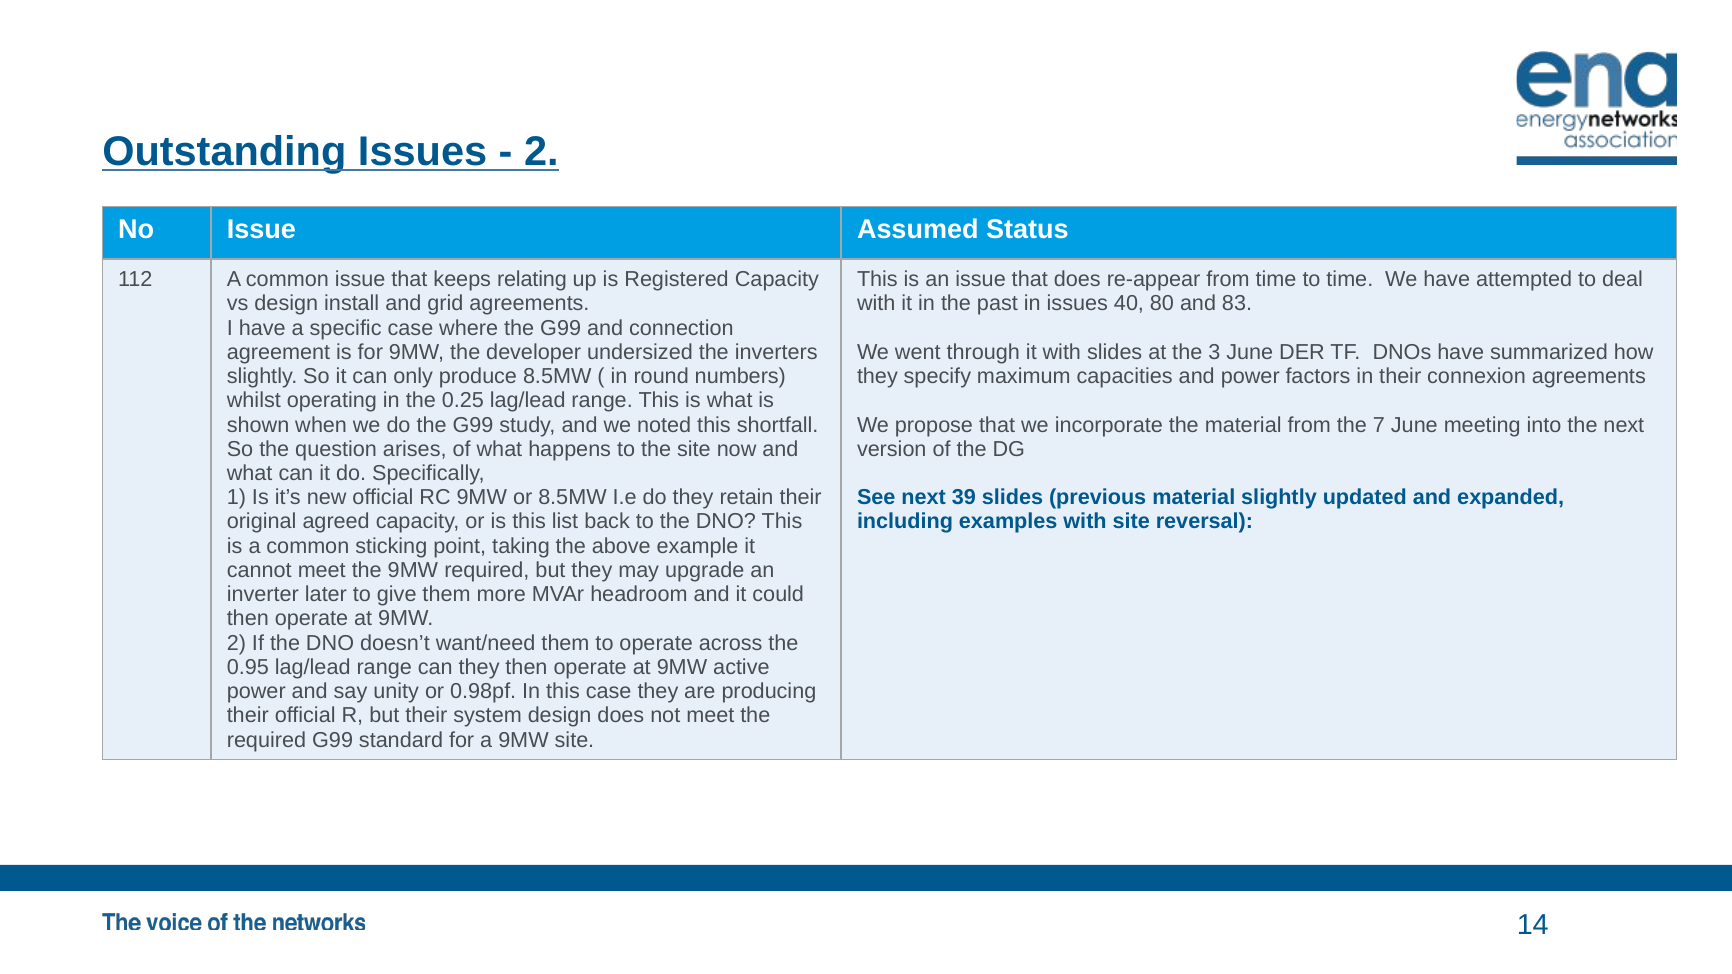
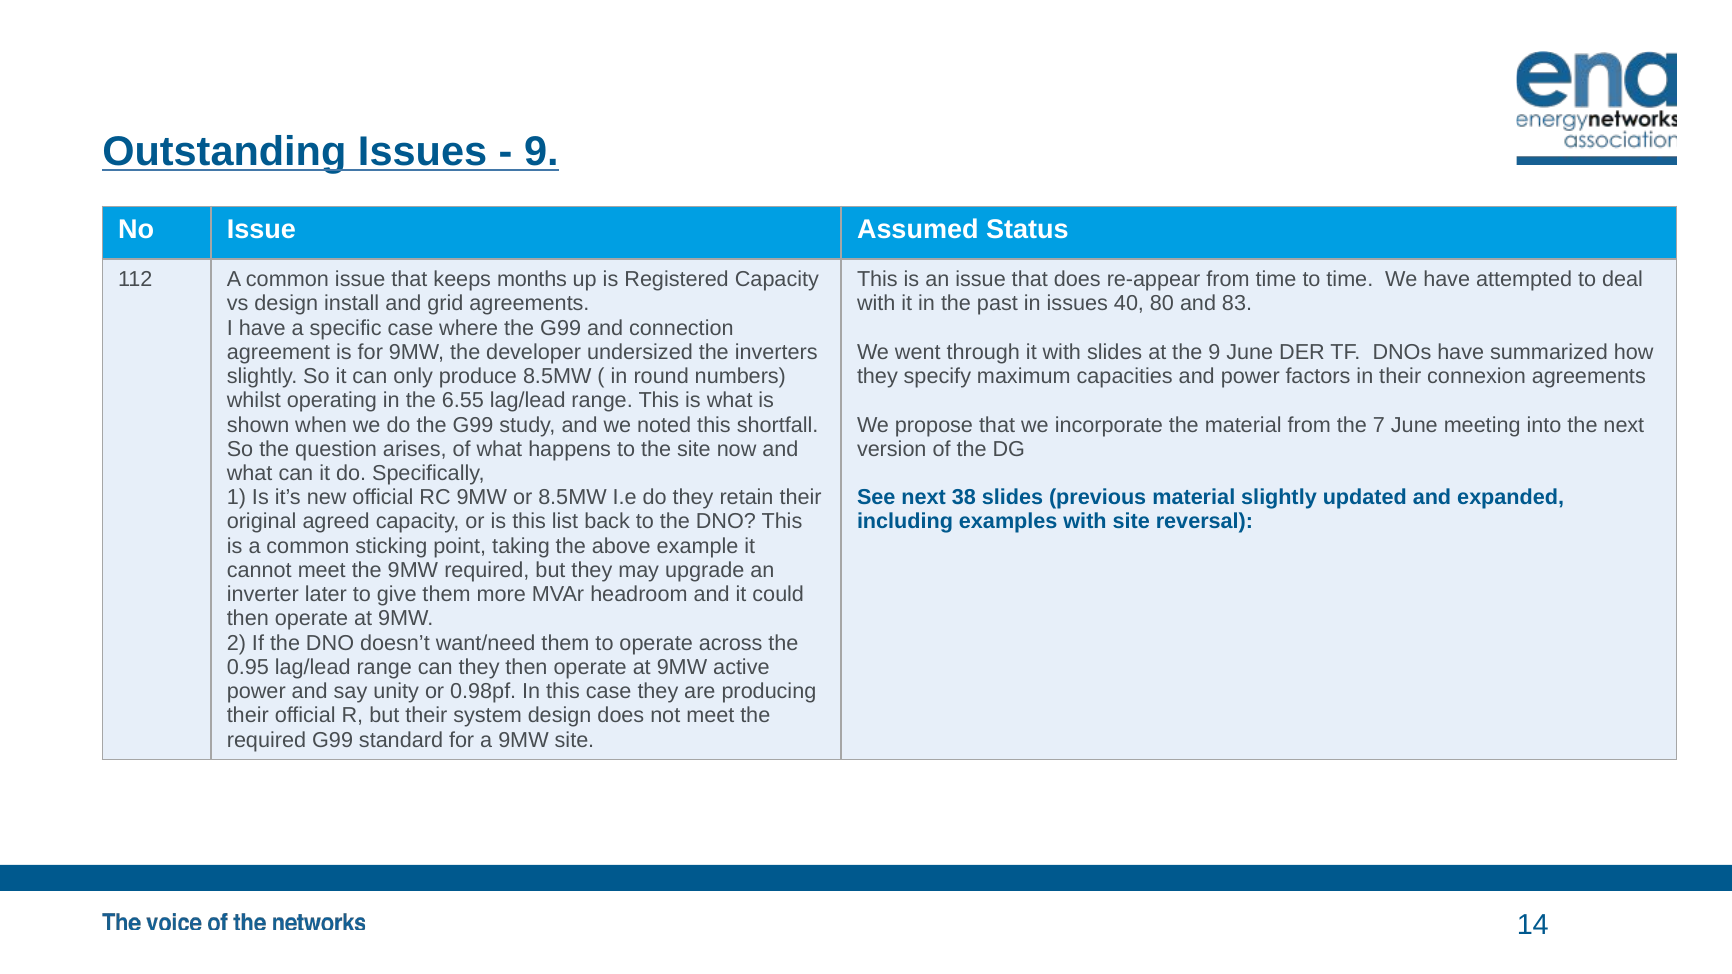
2 at (541, 152): 2 -> 9
relating: relating -> months
the 3: 3 -> 9
0.25: 0.25 -> 6.55
39: 39 -> 38
